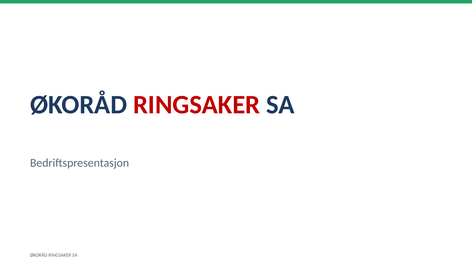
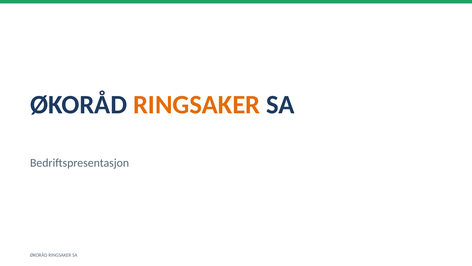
RINGSAKER at (197, 105) colour: red -> orange
